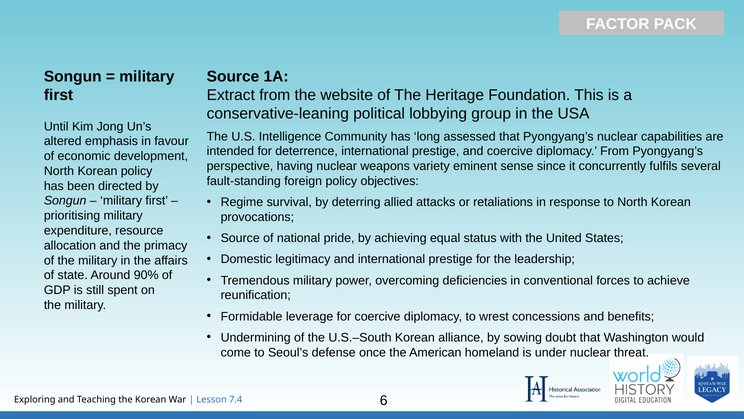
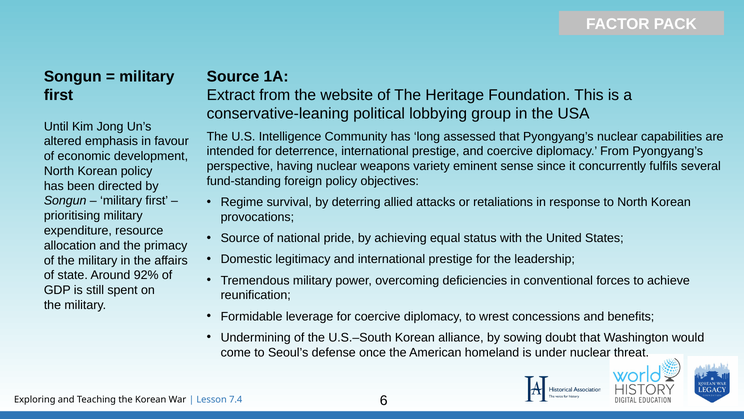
fault-standing: fault-standing -> fund-standing
90%: 90% -> 92%
